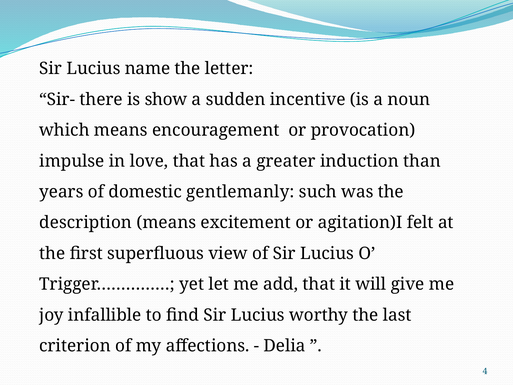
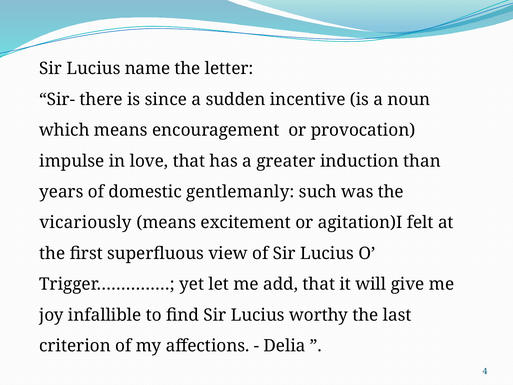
show: show -> since
description: description -> vicariously
